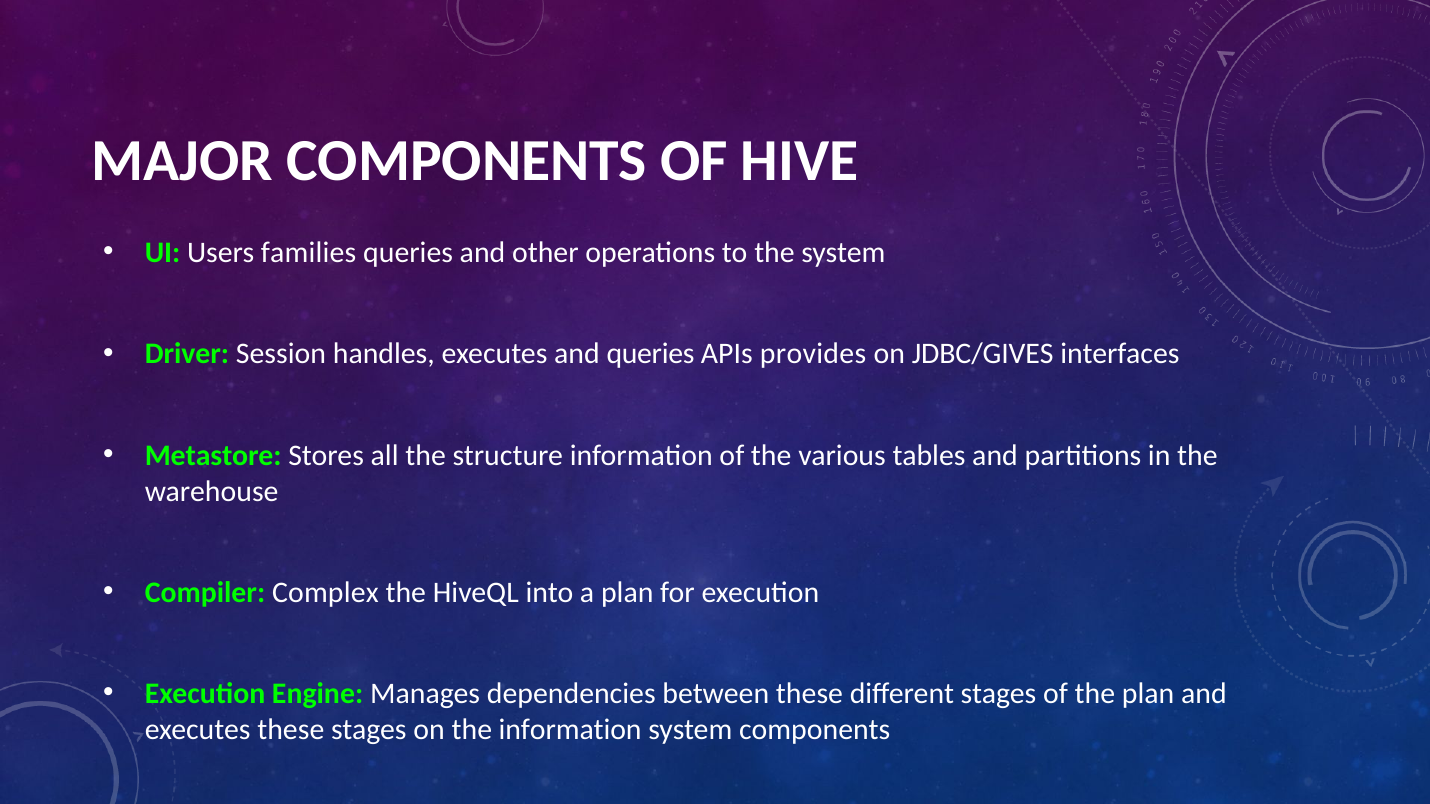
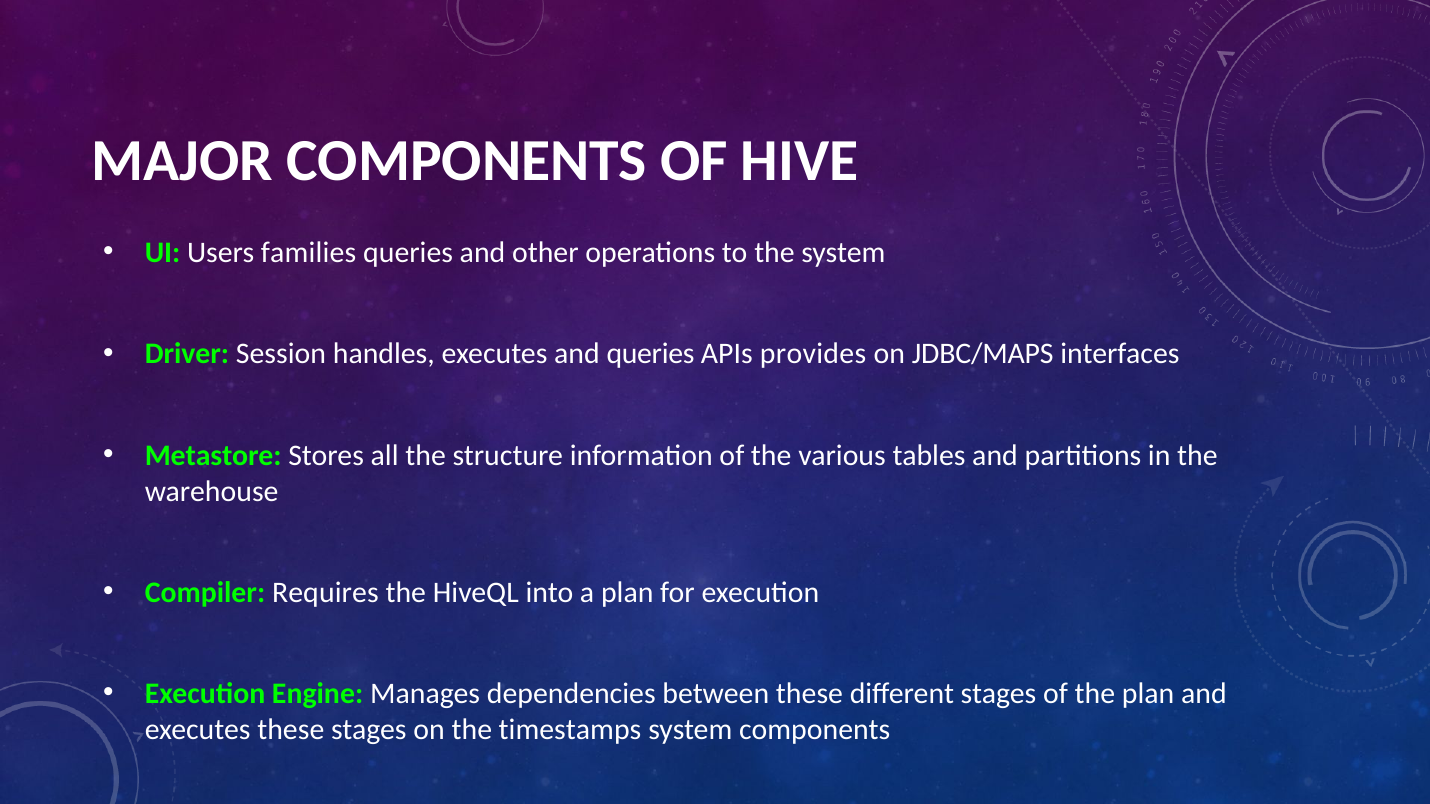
JDBC/GIVES: JDBC/GIVES -> JDBC/MAPS
Complex: Complex -> Requires
the information: information -> timestamps
